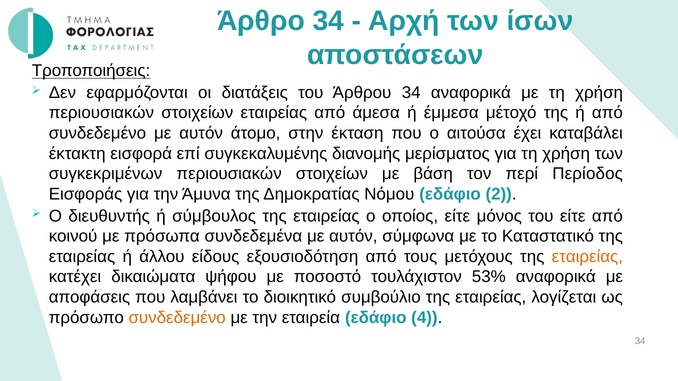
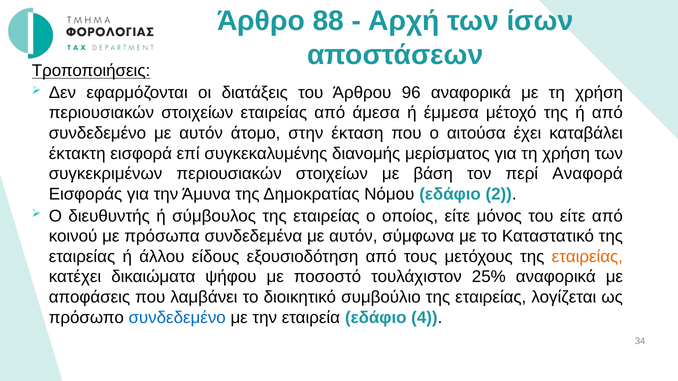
Άρθρο 34: 34 -> 88
Άρθρου 34: 34 -> 96
Περίοδος: Περίοδος -> Αναφορά
53%: 53% -> 25%
συνδεδεμένο at (177, 318) colour: orange -> blue
